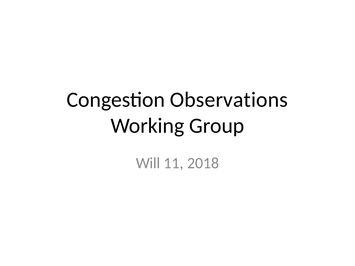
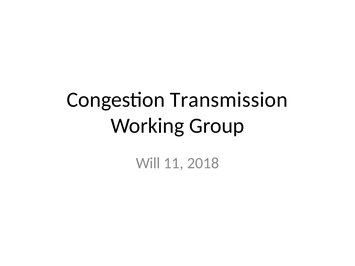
Observations: Observations -> Transmission
